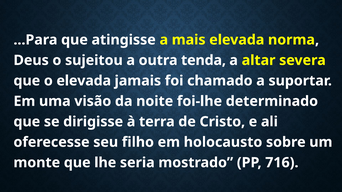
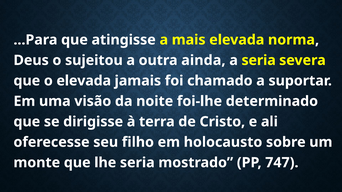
tenda: tenda -> ainda
a altar: altar -> seria
716: 716 -> 747
